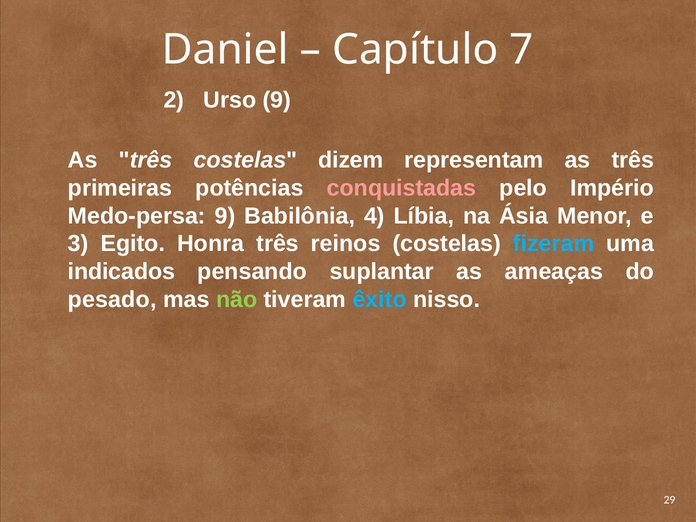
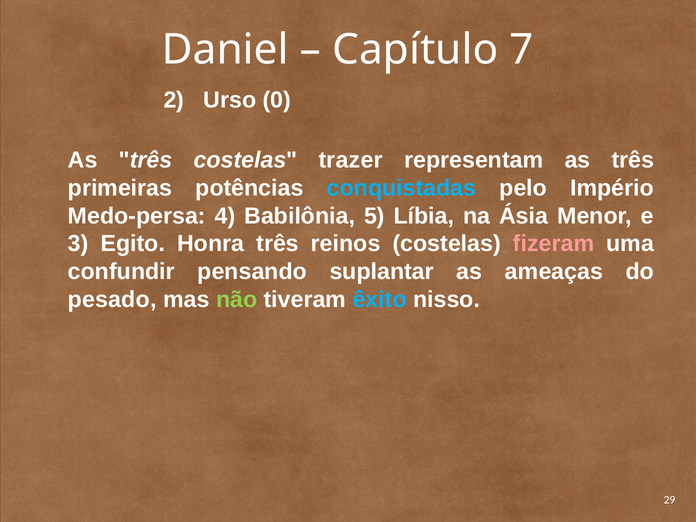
Urso 9: 9 -> 0
dizem: dizem -> trazer
conquistadas colour: pink -> light blue
Medo-persa 9: 9 -> 4
4: 4 -> 5
fizeram colour: light blue -> pink
indicados: indicados -> confundir
